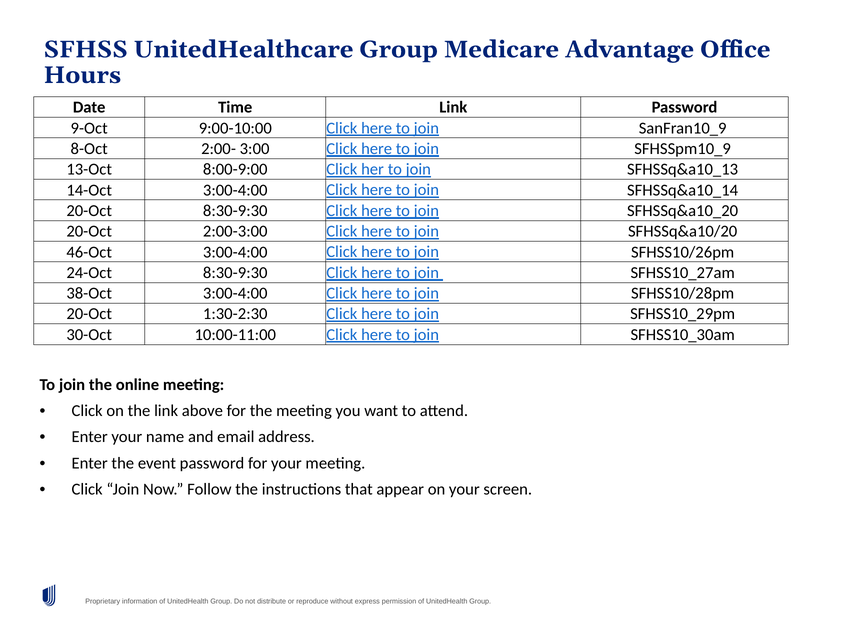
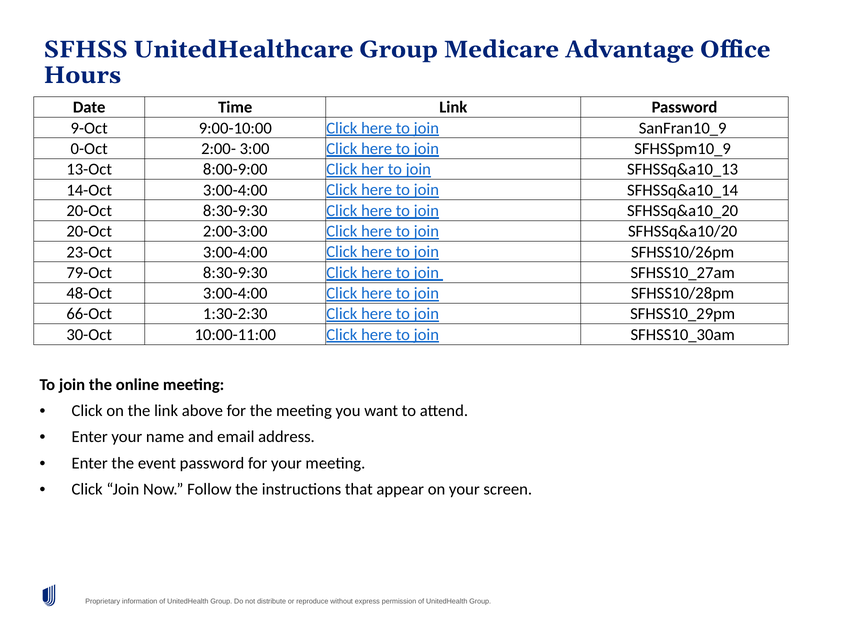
8-Oct: 8-Oct -> 0-Oct
46-Oct: 46-Oct -> 23-Oct
24-Oct: 24-Oct -> 79-Oct
38-Oct: 38-Oct -> 48-Oct
20-Oct at (89, 314): 20-Oct -> 66-Oct
